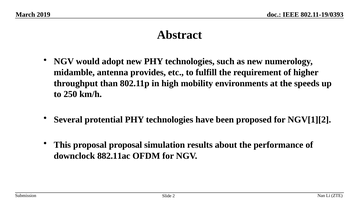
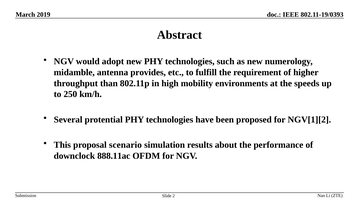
proposal proposal: proposal -> scenario
882.11ac: 882.11ac -> 888.11ac
